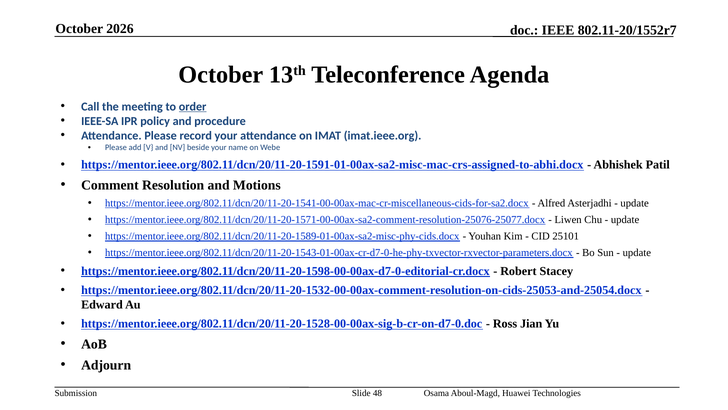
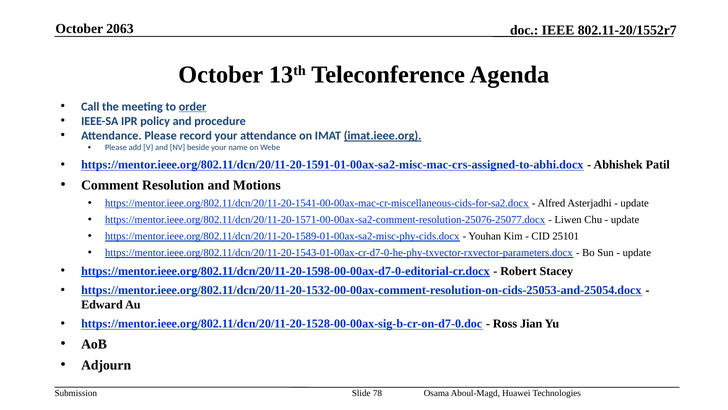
2026: 2026 -> 2063
imat.ieee.org underline: none -> present
48: 48 -> 78
